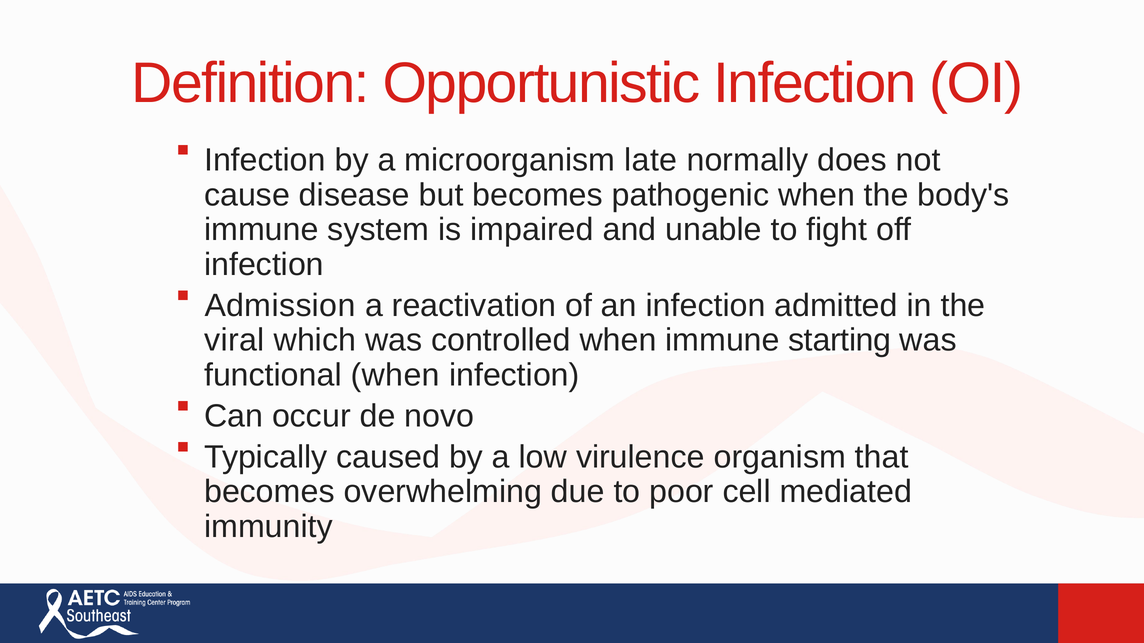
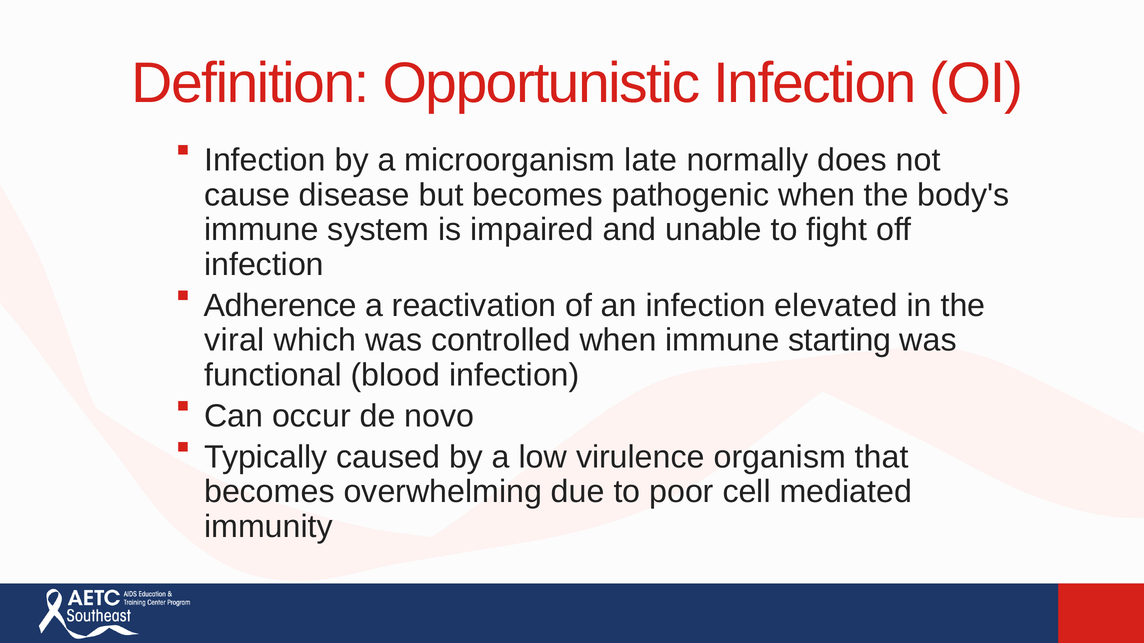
Admission: Admission -> Adherence
admitted: admitted -> elevated
functional when: when -> blood
